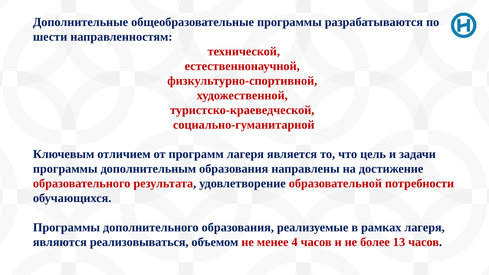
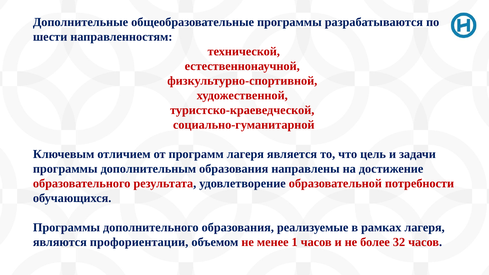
реализовываться: реализовываться -> профориентации
4: 4 -> 1
13: 13 -> 32
